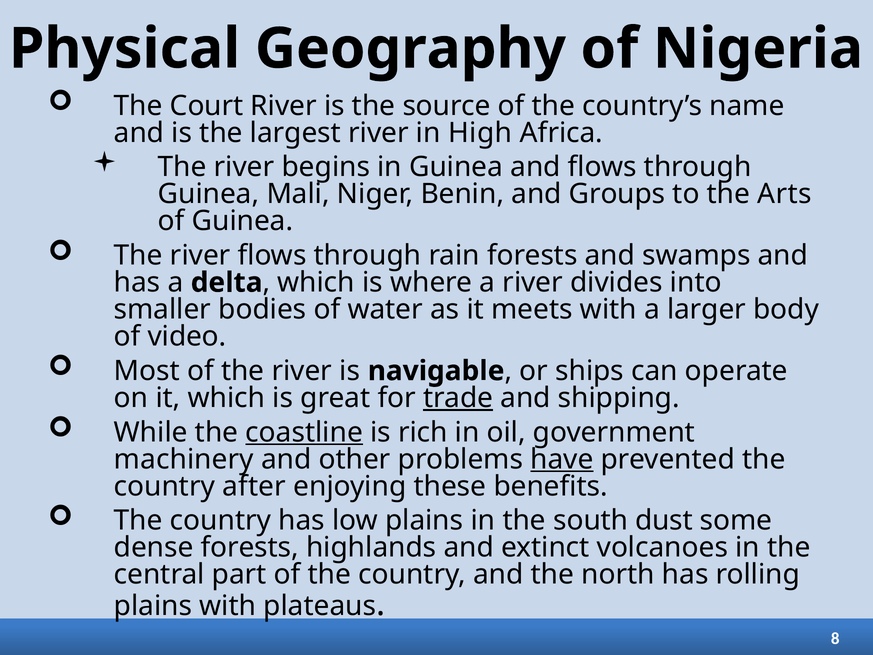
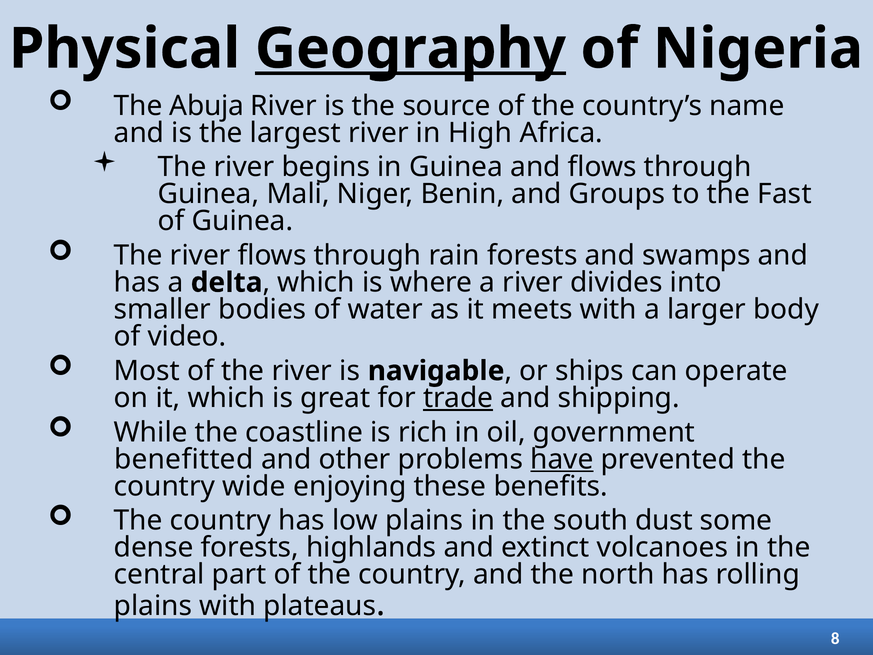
Geography underline: none -> present
Court: Court -> Abuja
Arts: Arts -> Fast
coastline underline: present -> none
machinery: machinery -> benefitted
after: after -> wide
